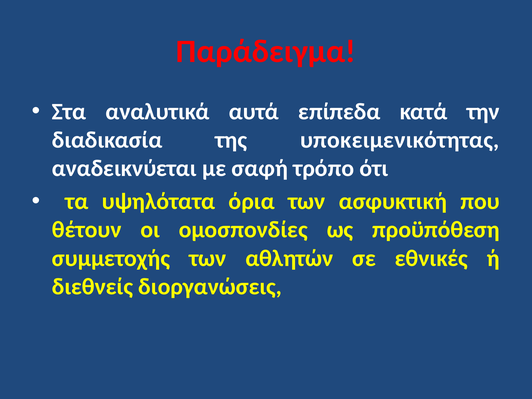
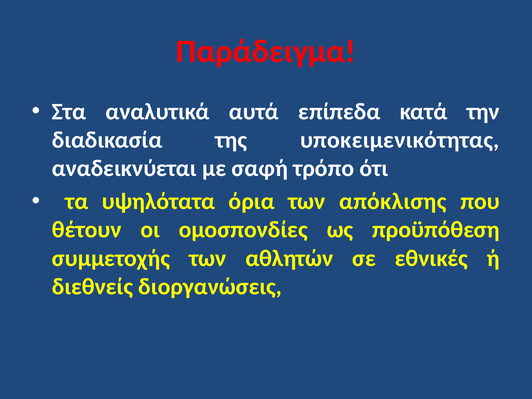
ασφυκτική: ασφυκτική -> απόκλισης
